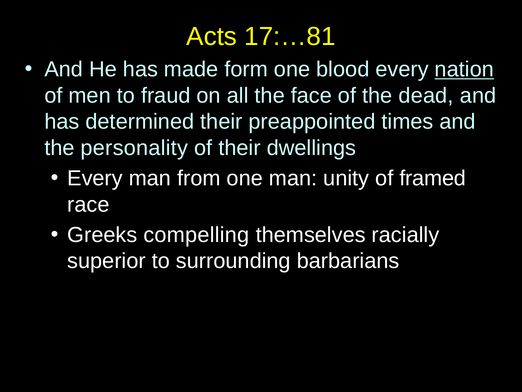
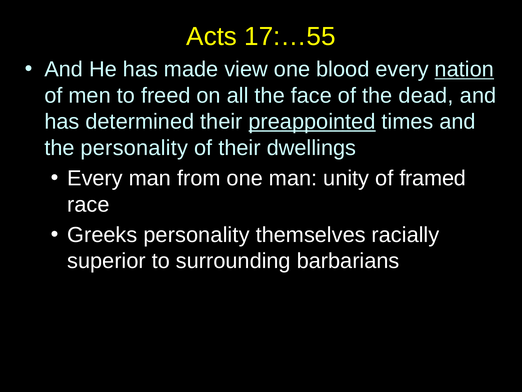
17:…81: 17:…81 -> 17:…55
form: form -> view
fraud: fraud -> freed
preappointed underline: none -> present
Greeks compelling: compelling -> personality
